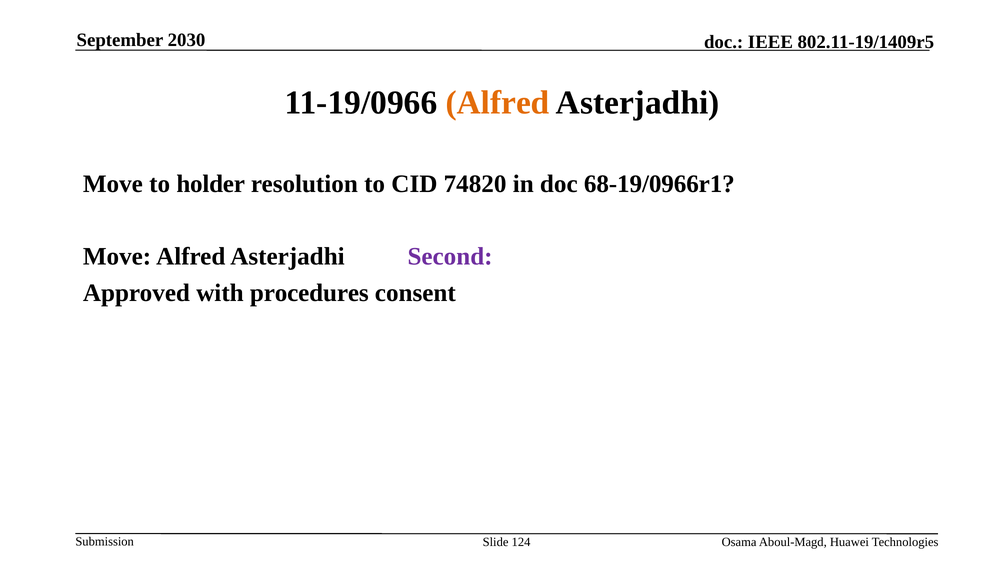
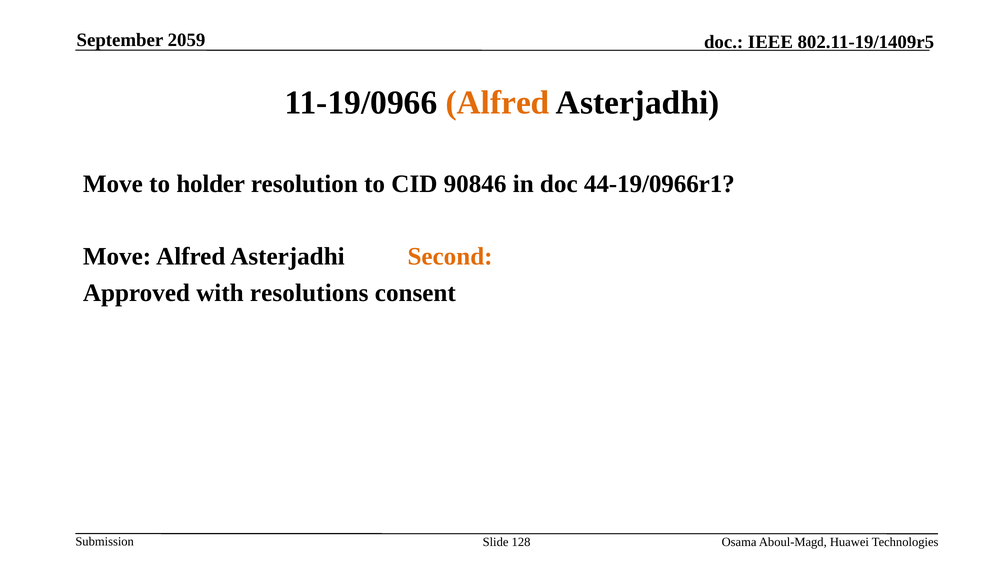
2030: 2030 -> 2059
74820: 74820 -> 90846
68-19/0966r1: 68-19/0966r1 -> 44-19/0966r1
Second colour: purple -> orange
procedures: procedures -> resolutions
124: 124 -> 128
